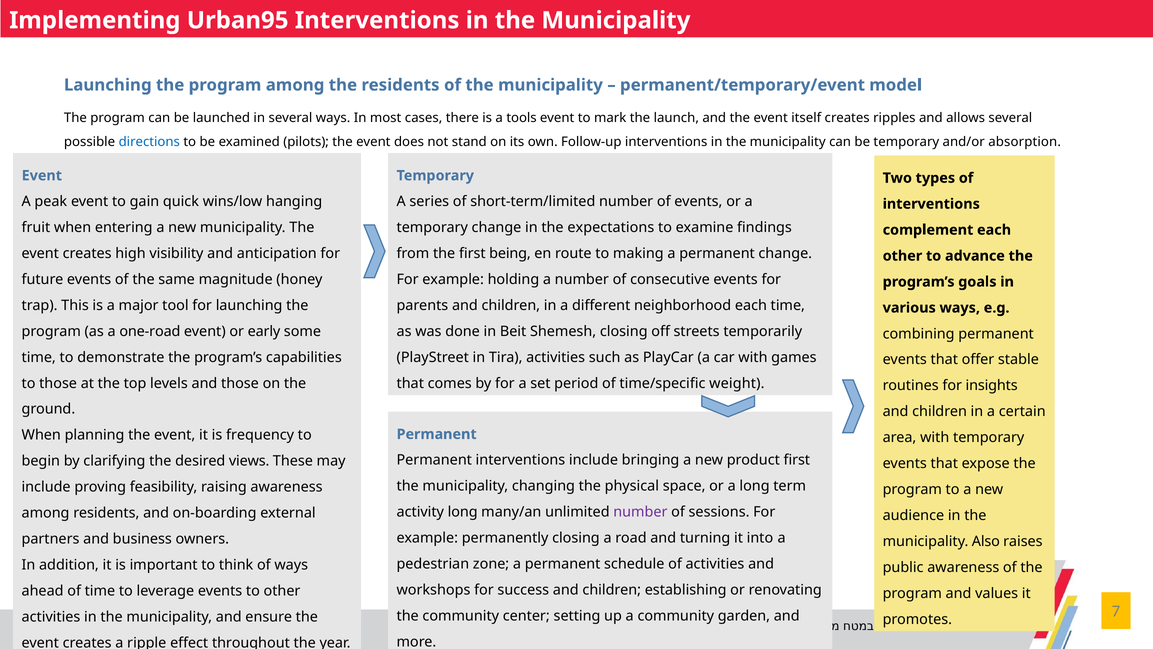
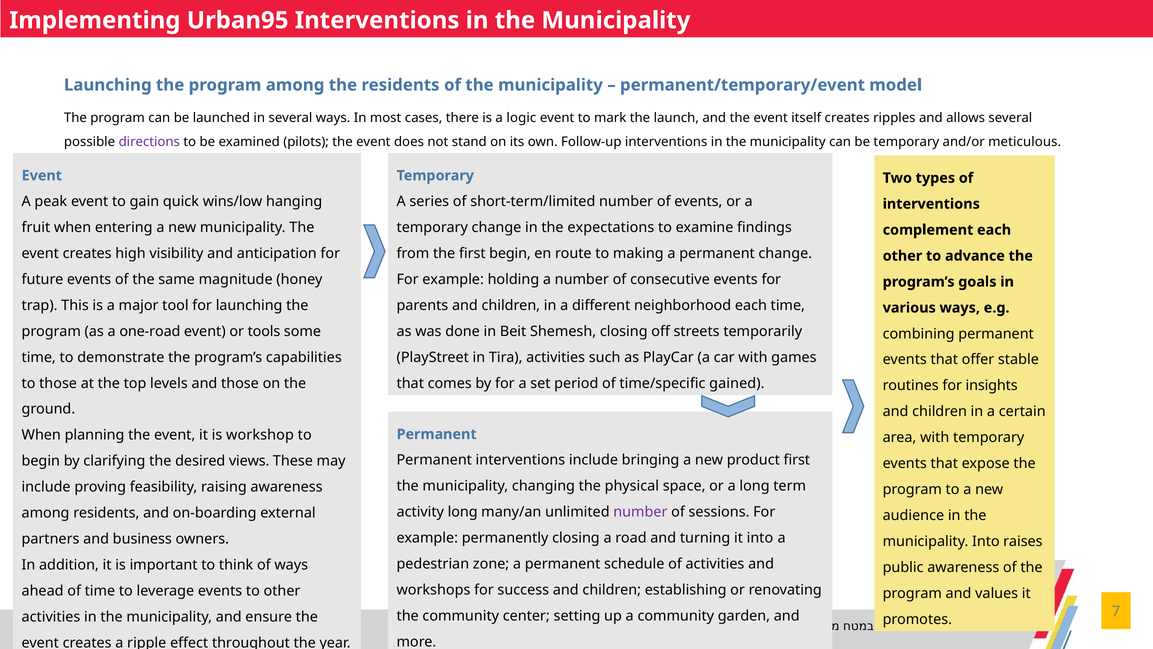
tools: tools -> logic
directions colour: blue -> purple
absorption: absorption -> meticulous
first being: being -> begin
early: early -> tools
weight: weight -> gained
frequency: frequency -> workshop
municipality Also: Also -> Into
